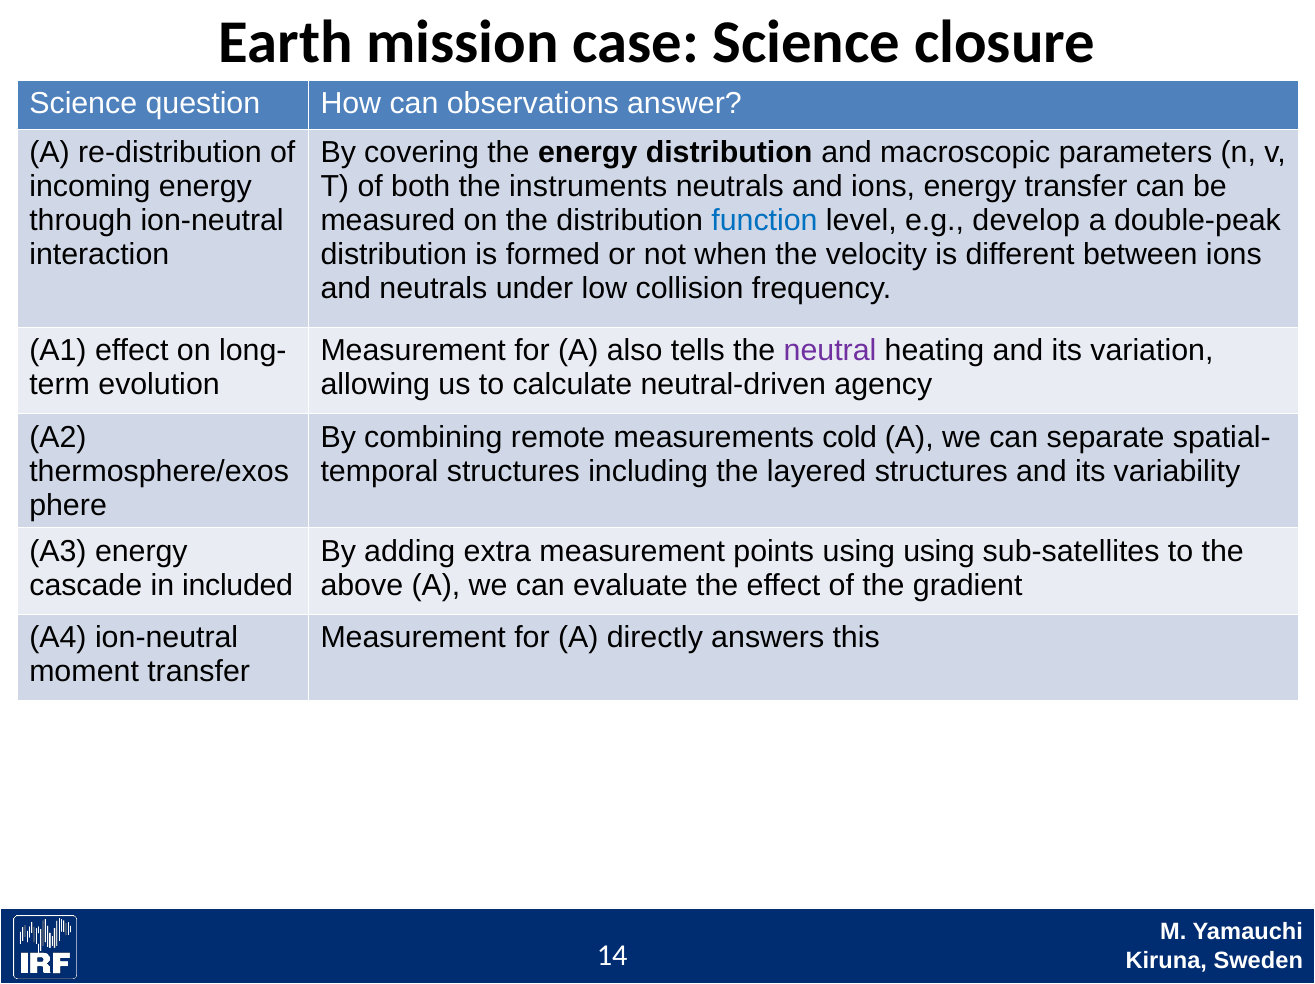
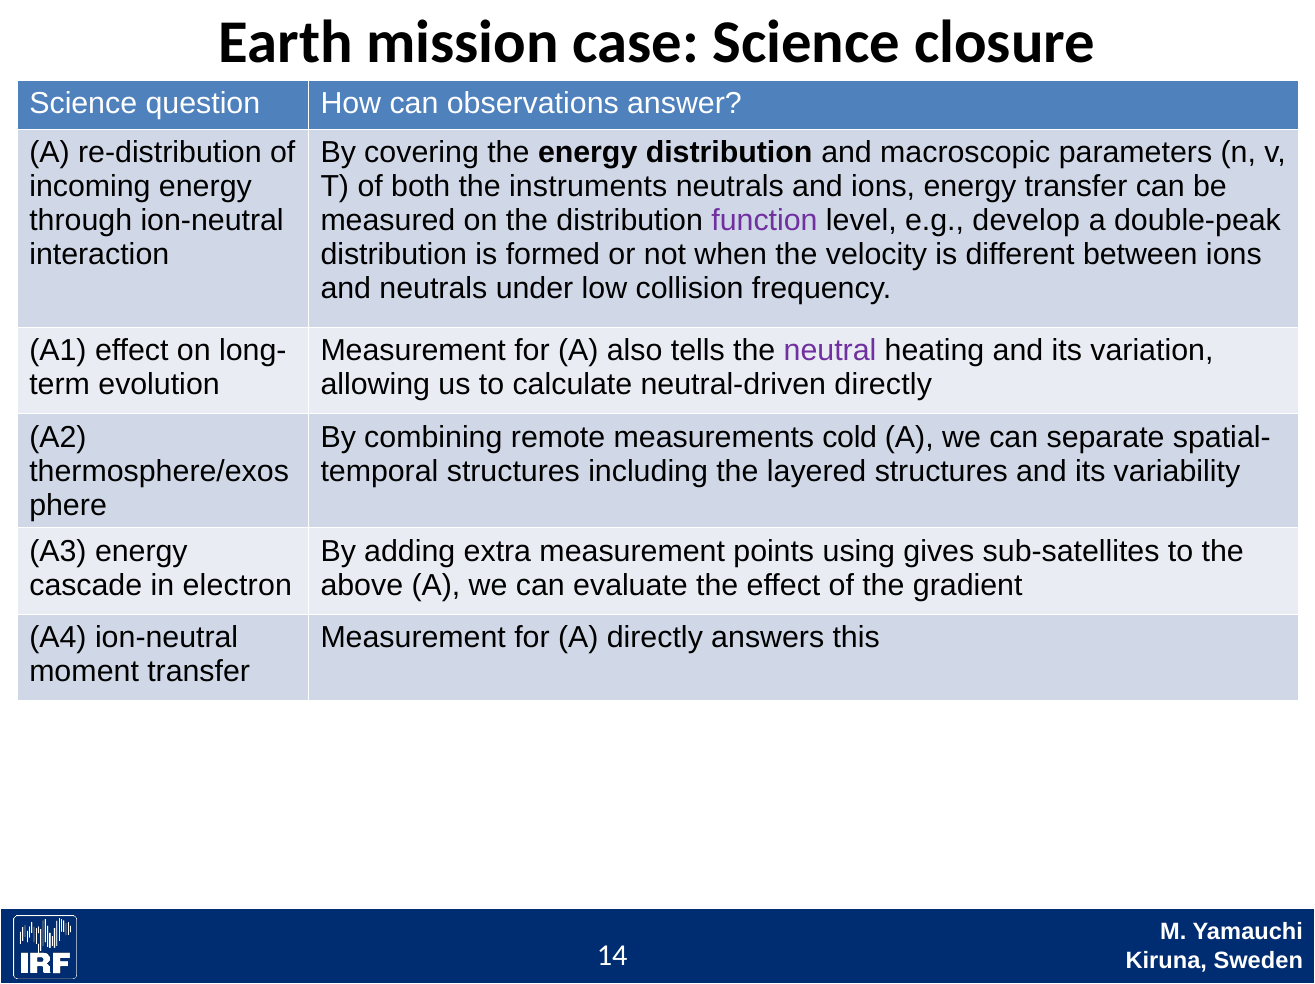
function colour: blue -> purple
neutral-driven agency: agency -> directly
using using: using -> gives
included: included -> electron
